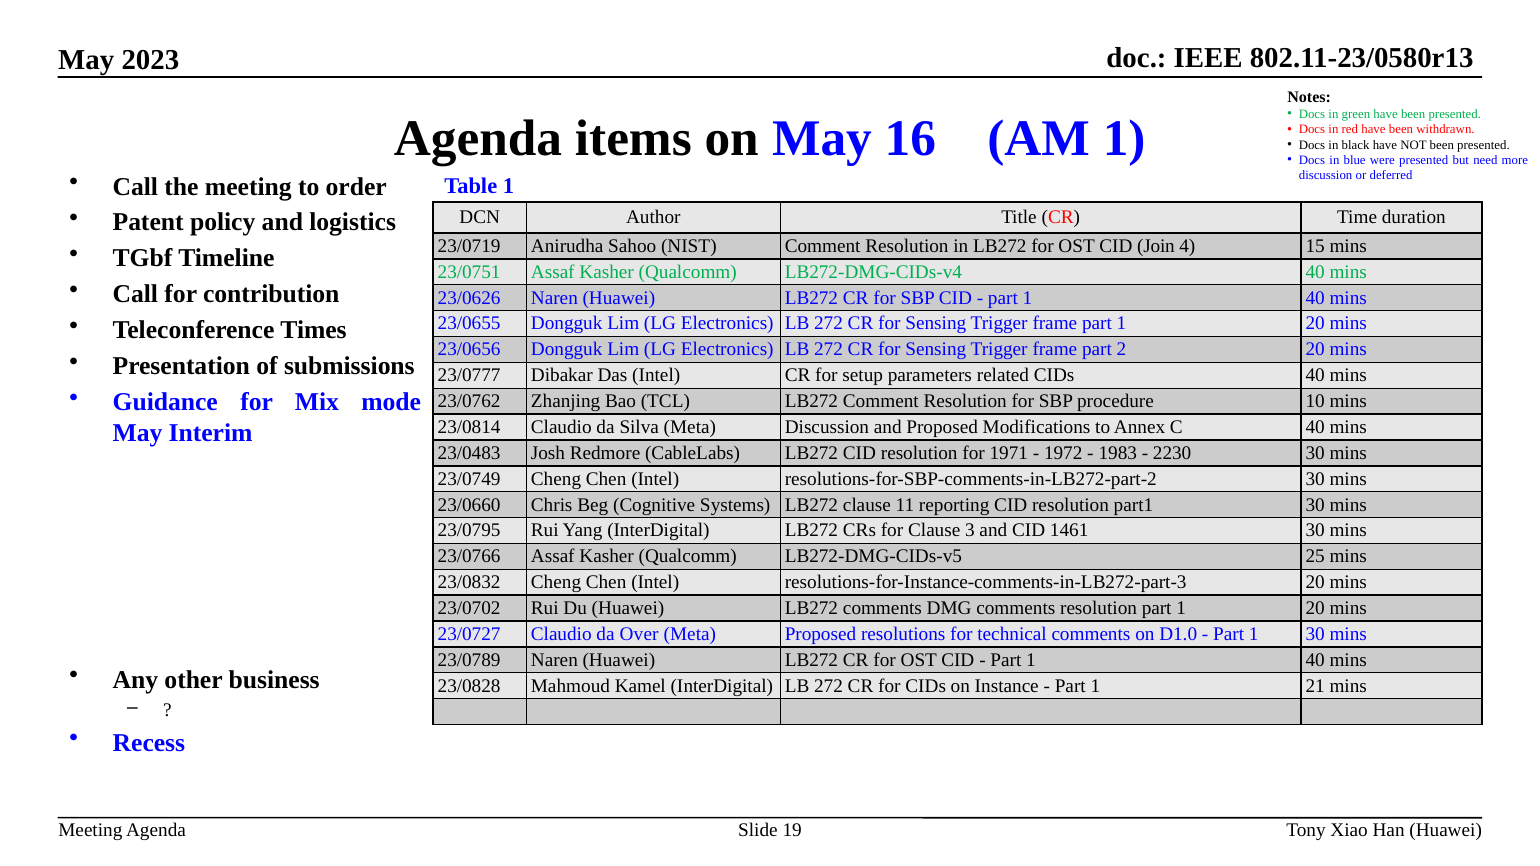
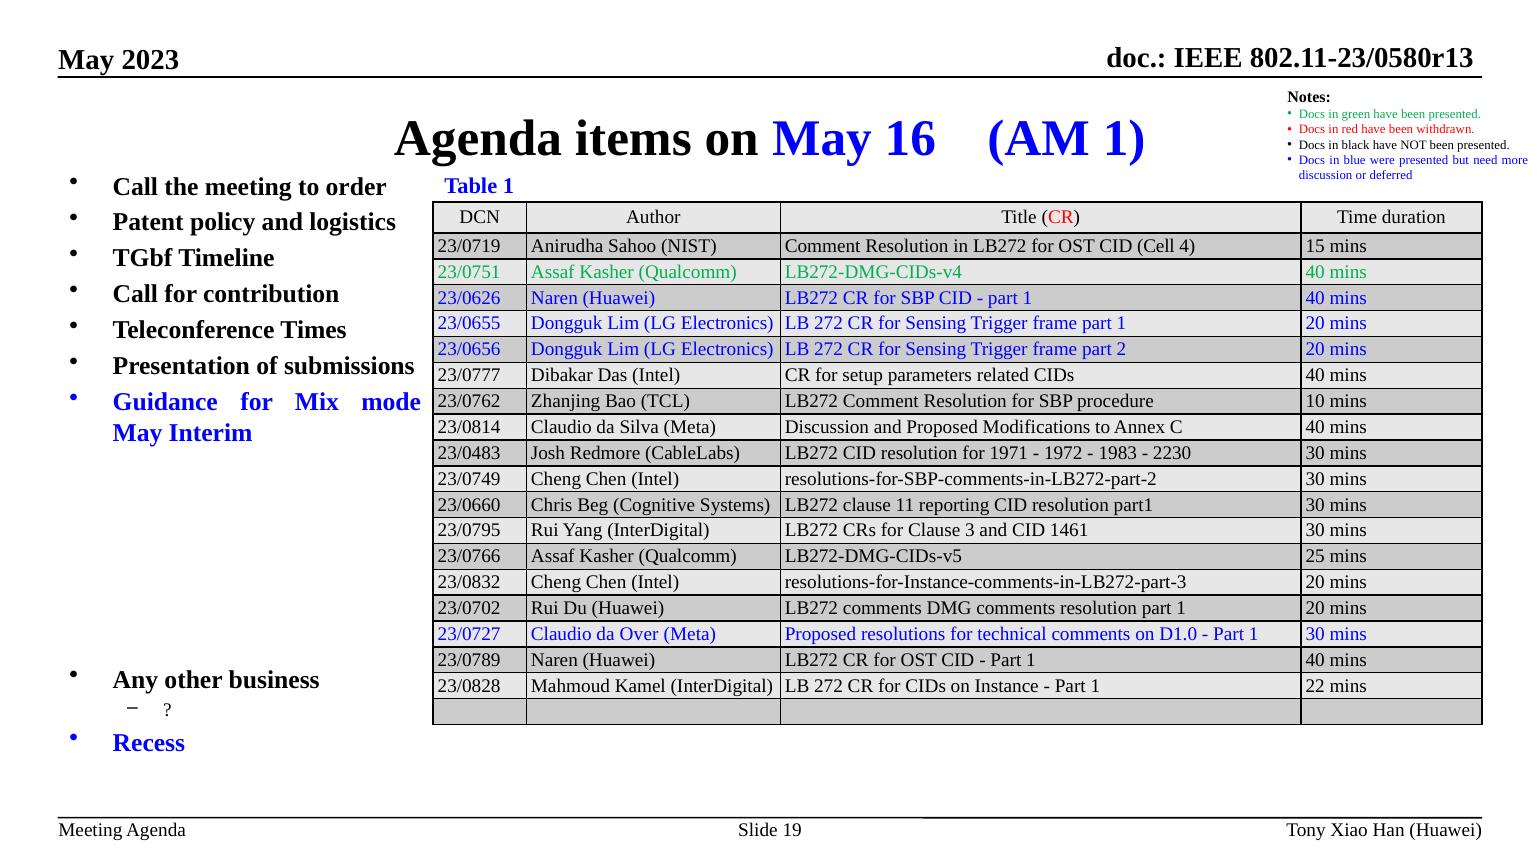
Join: Join -> Cell
21: 21 -> 22
